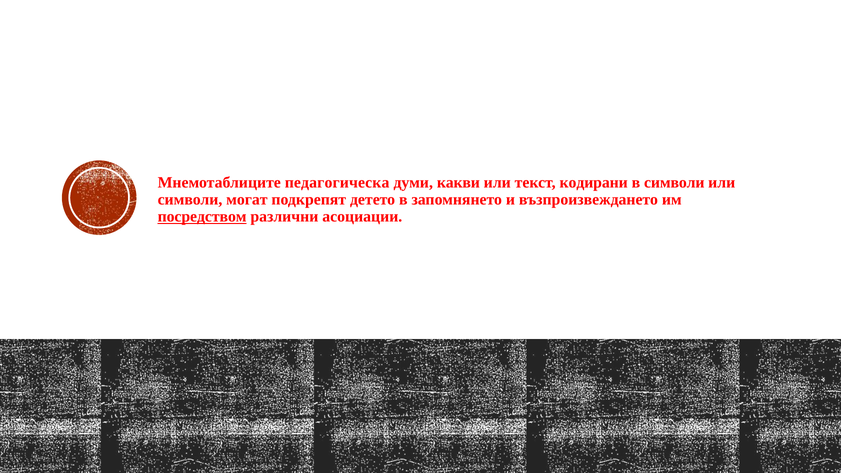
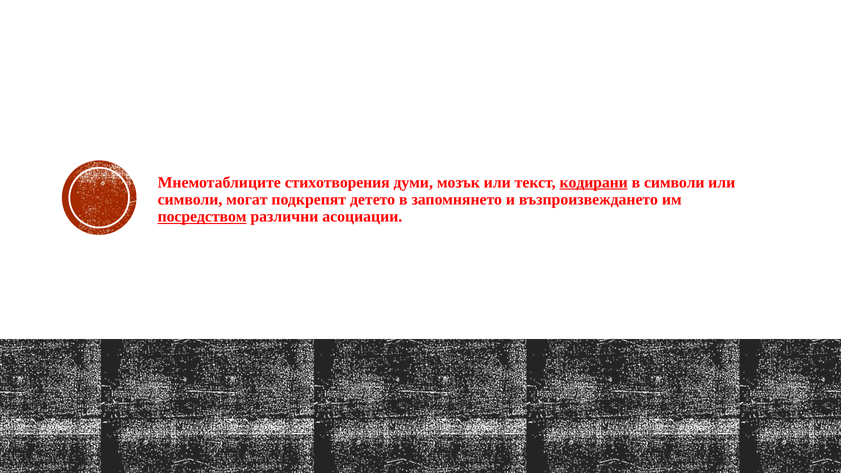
педагогическа: педагогическа -> стихотворения
какви: какви -> мозък
кодирани underline: none -> present
